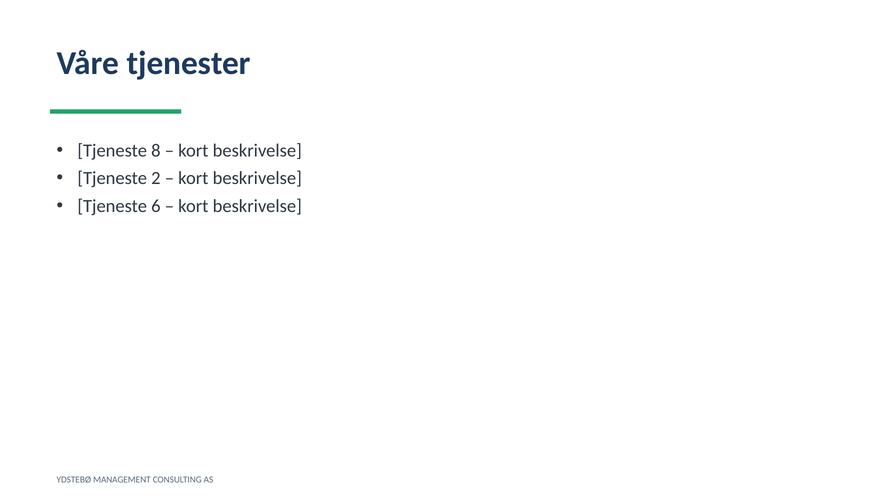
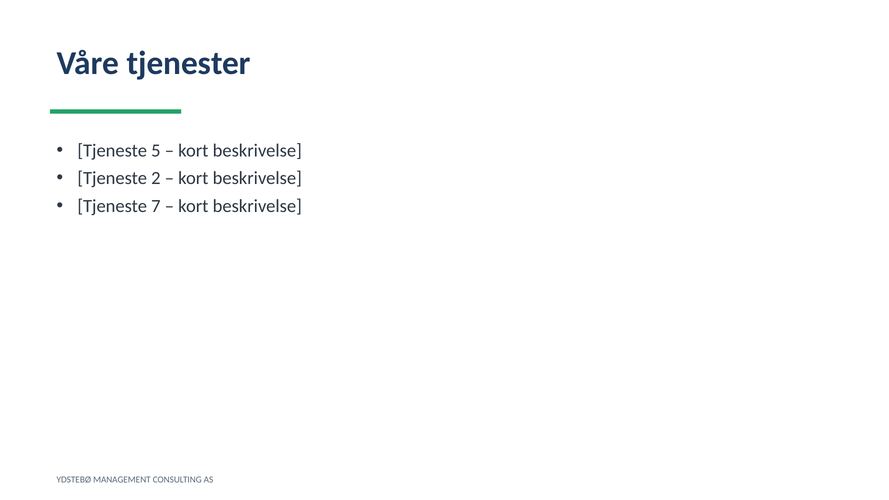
8: 8 -> 5
6: 6 -> 7
